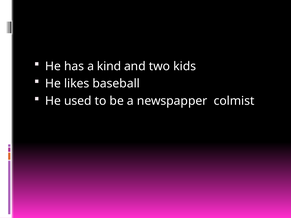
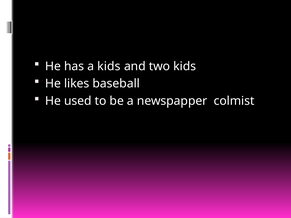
a kind: kind -> kids
